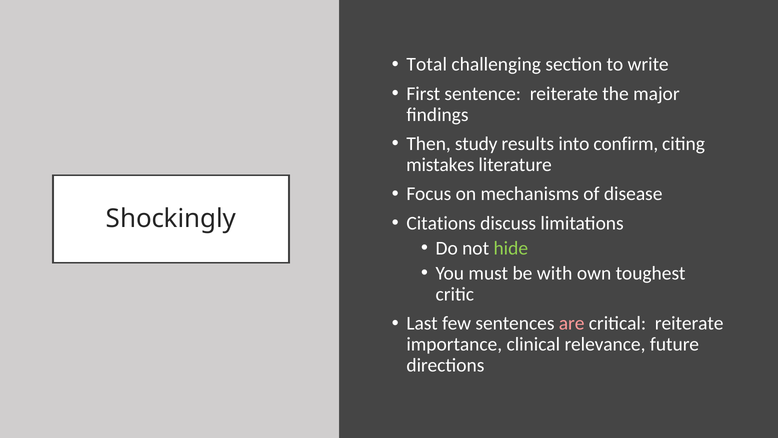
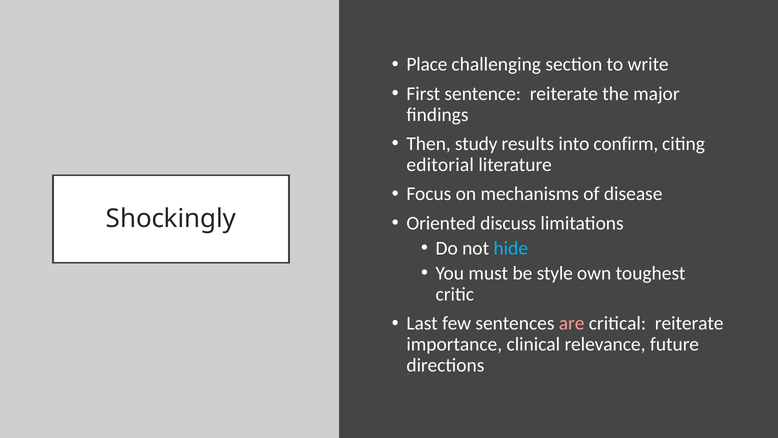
Total: Total -> Place
mistakes: mistakes -> editorial
Citations: Citations -> Oriented
hide colour: light green -> light blue
with: with -> style
